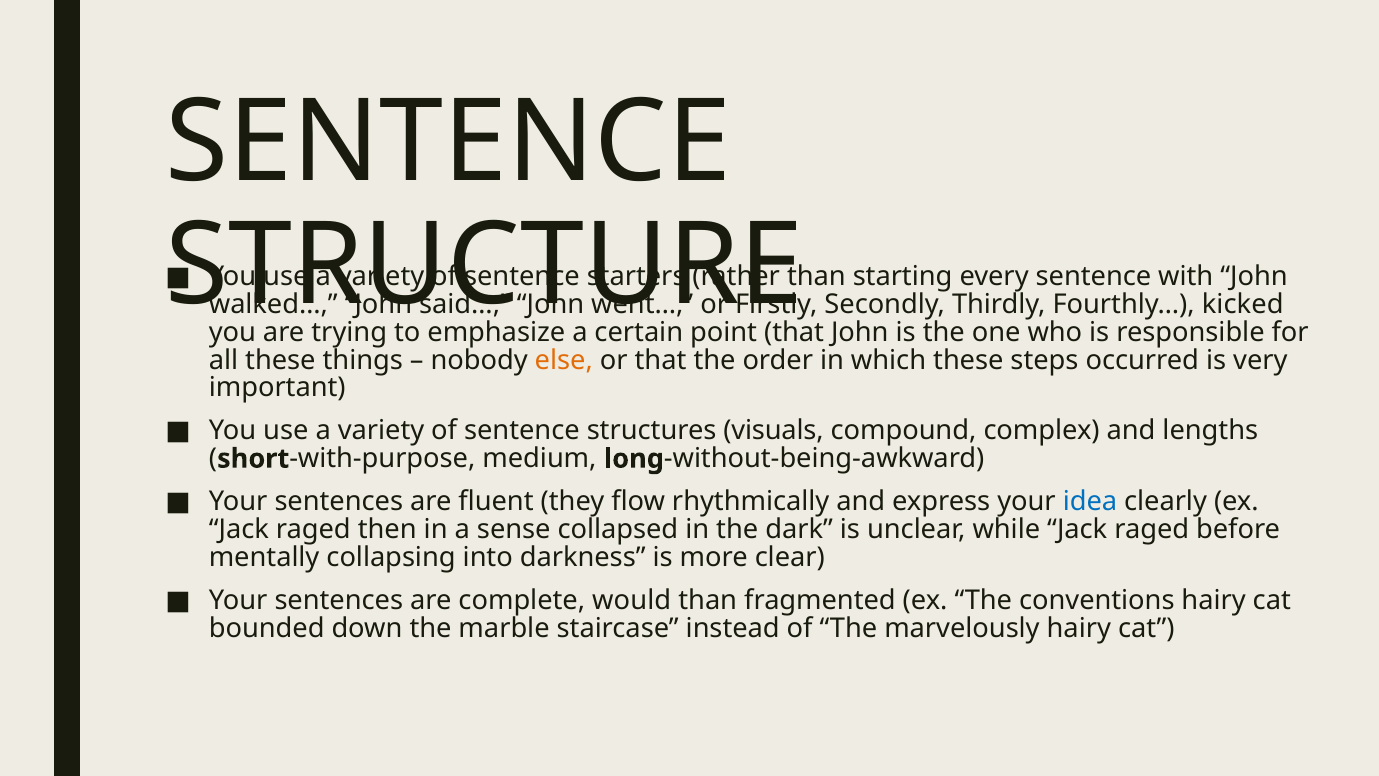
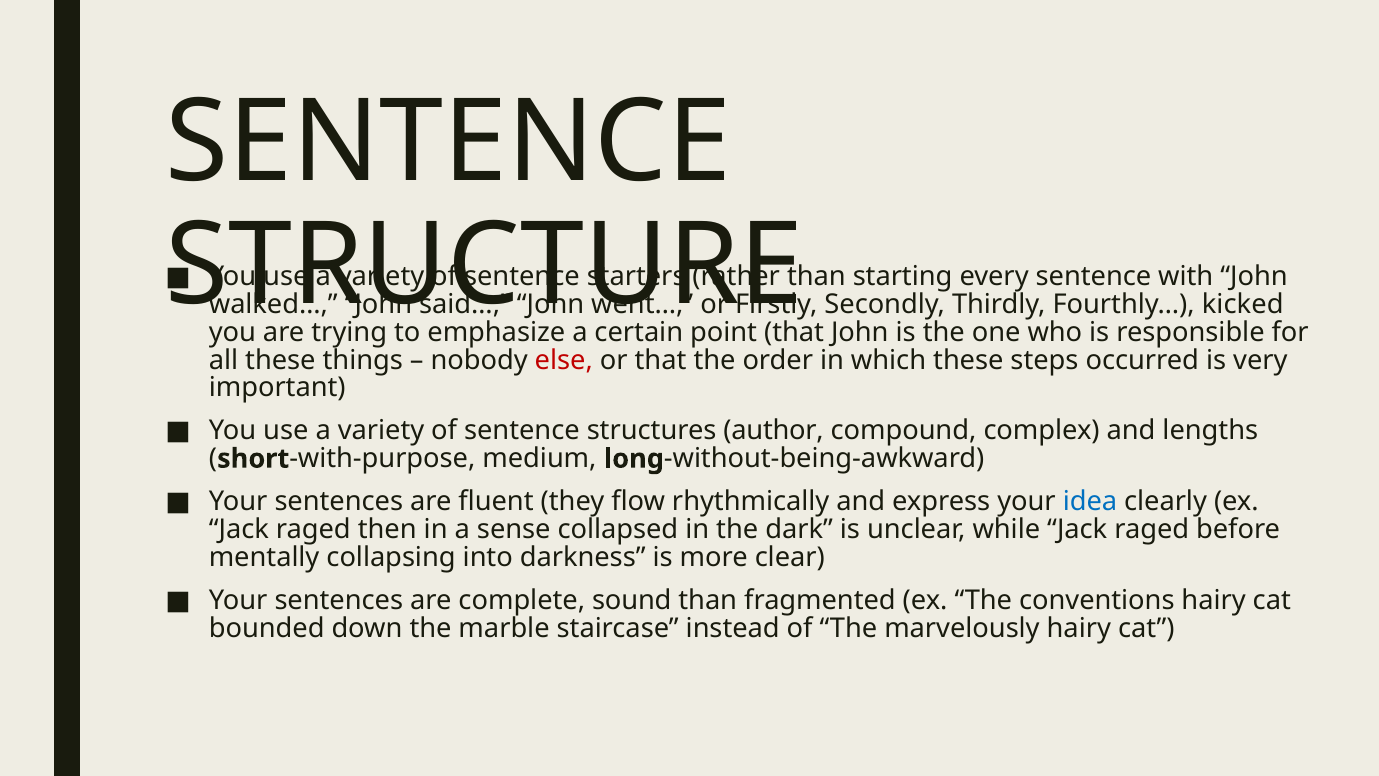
else colour: orange -> red
visuals: visuals -> author
would: would -> sound
